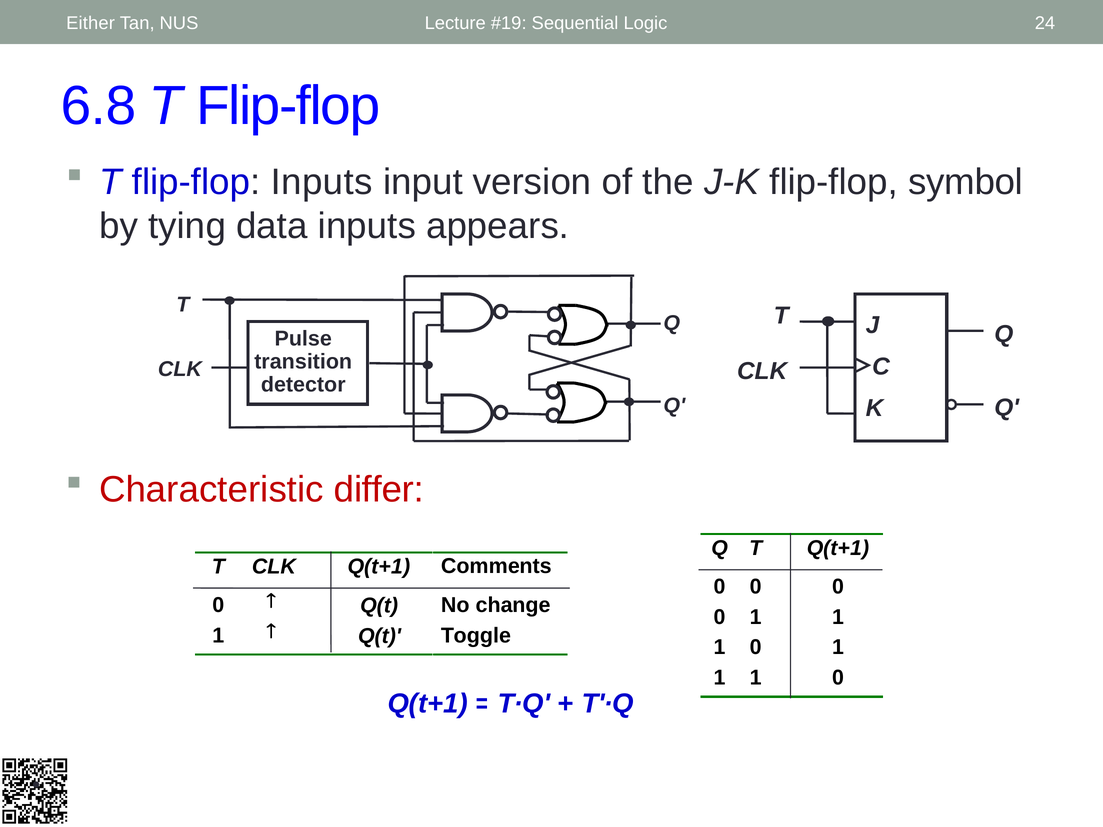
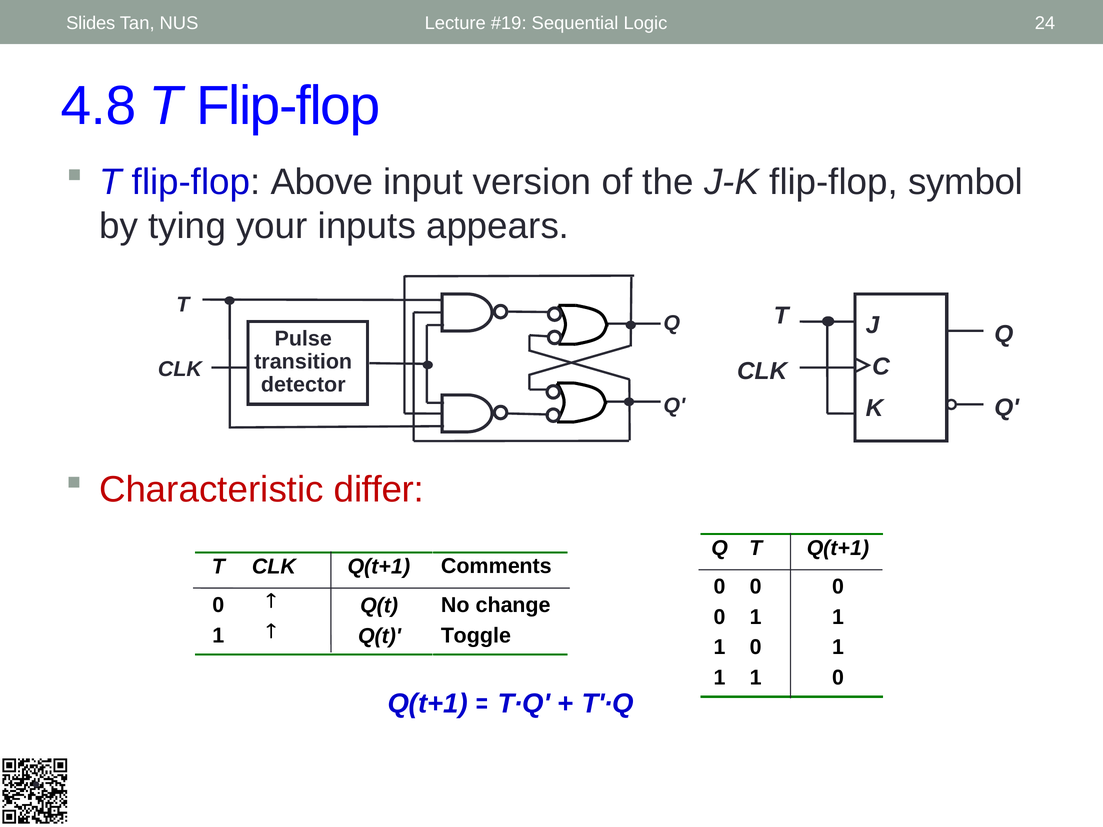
Either: Either -> Slides
6.8: 6.8 -> 4.8
flip-flop Inputs: Inputs -> Above
data: data -> your
